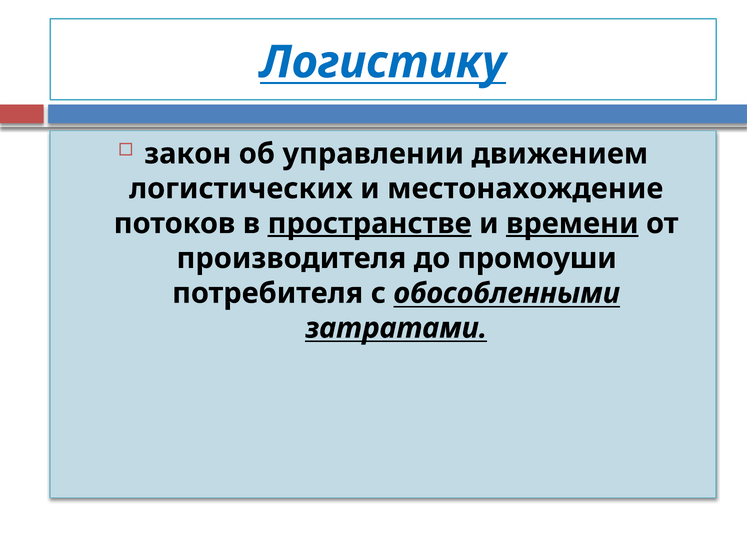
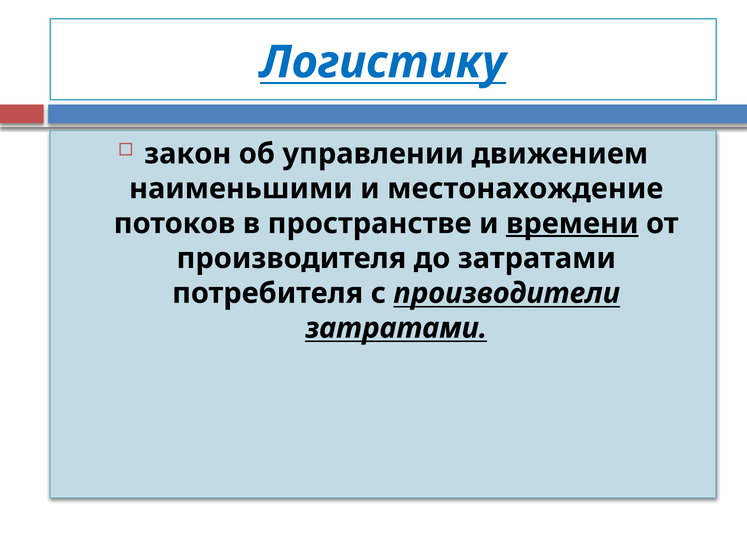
логистических: логистических -> наименьшими
пространстве underline: present -> none
до промоуши: промоуши -> затратами
обособленными: обособленными -> производители
